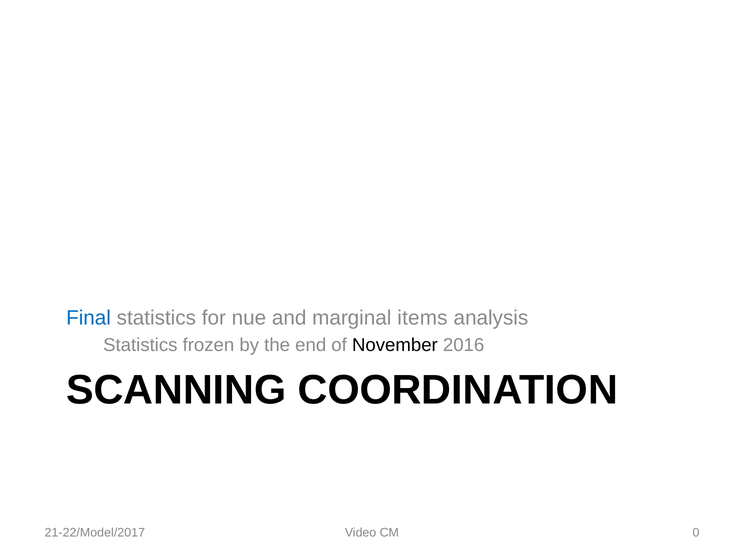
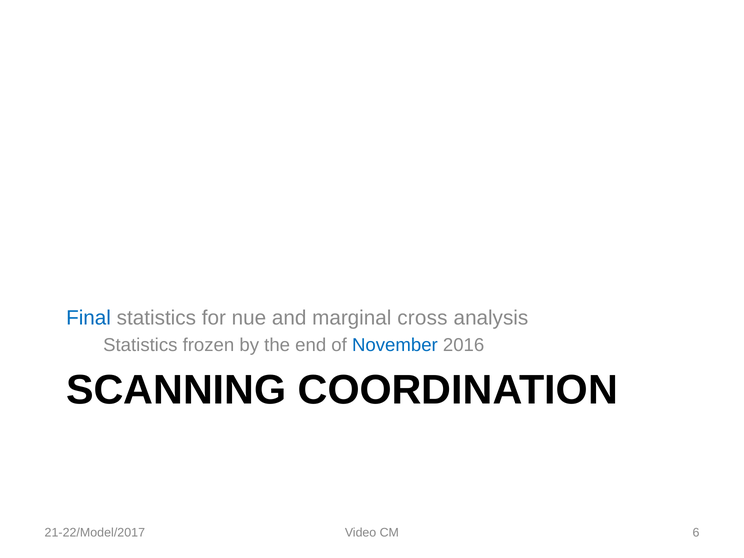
items: items -> cross
November colour: black -> blue
0: 0 -> 6
